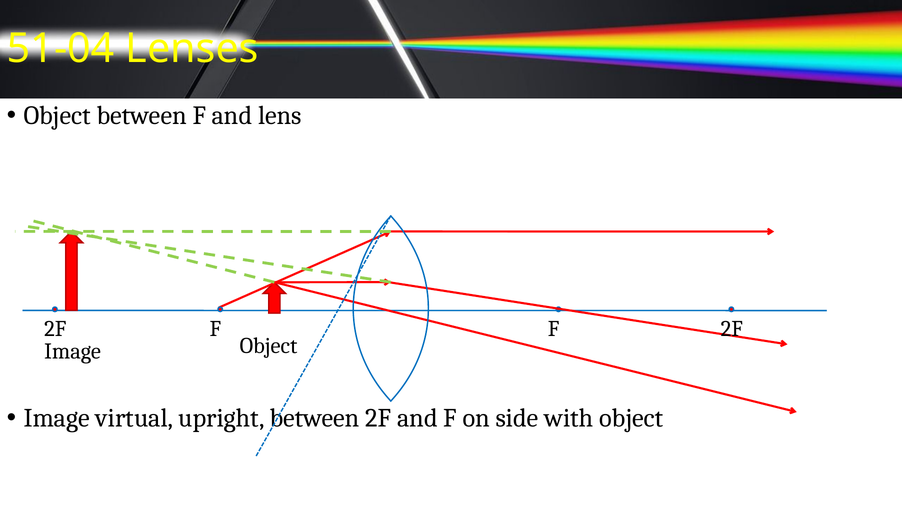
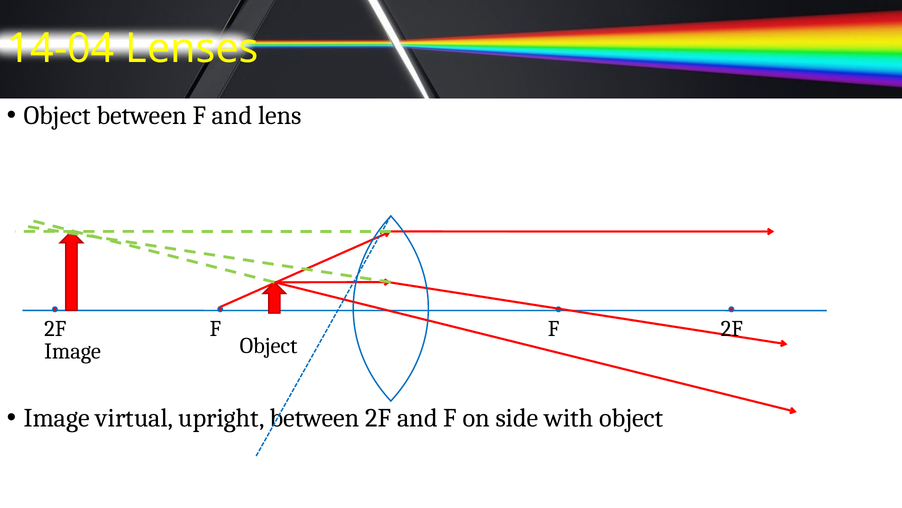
51-04: 51-04 -> 14-04
